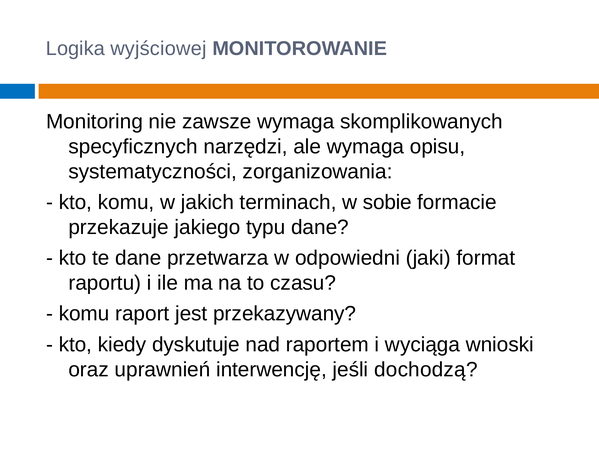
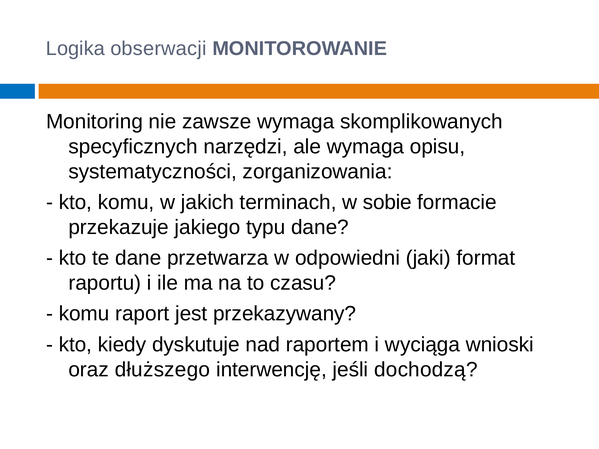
wyjściowej: wyjściowej -> obserwacji
uprawnień: uprawnień -> dłuższego
